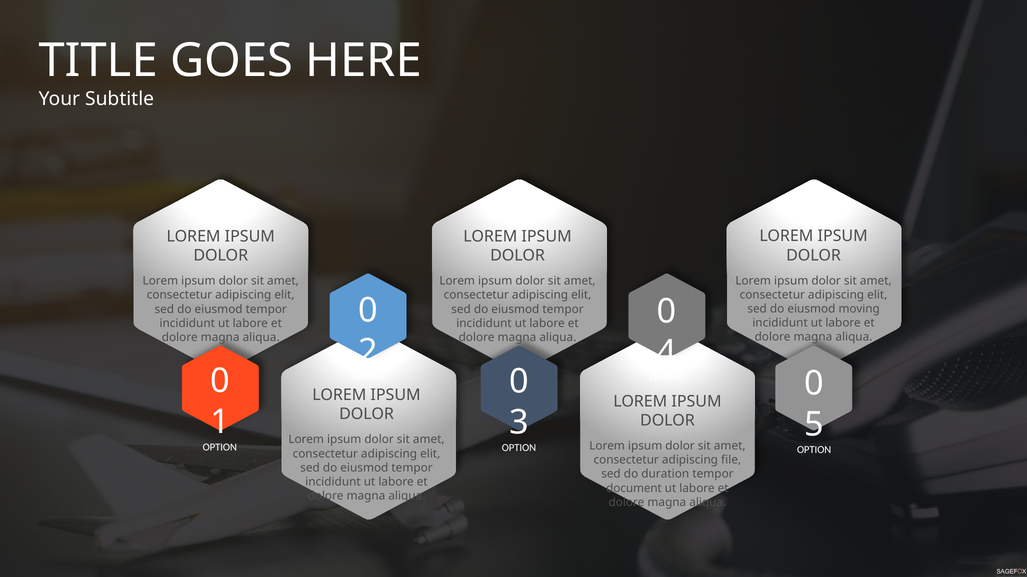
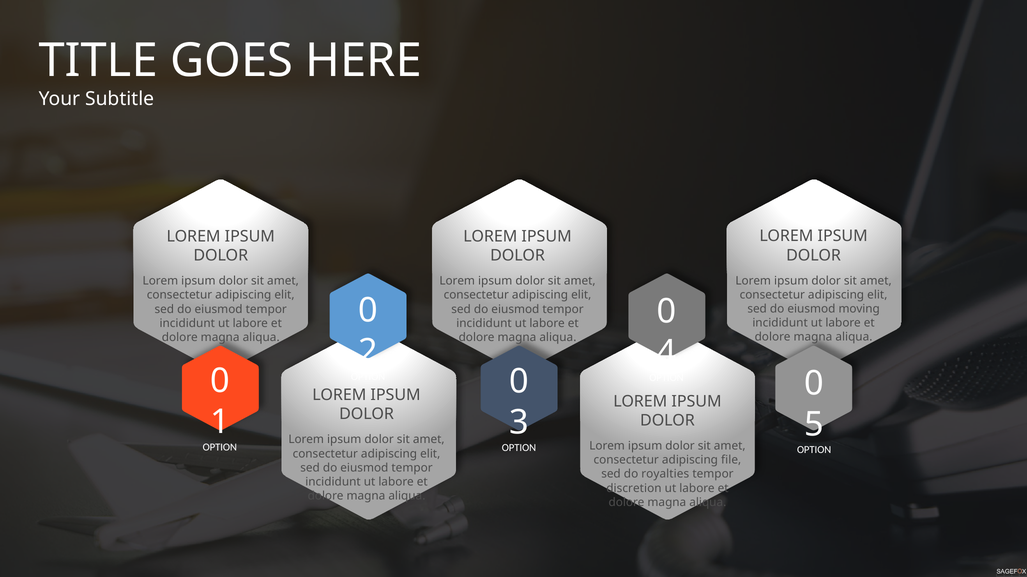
duration: duration -> royalties
document: document -> discretion
